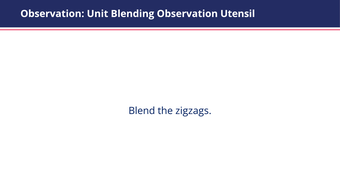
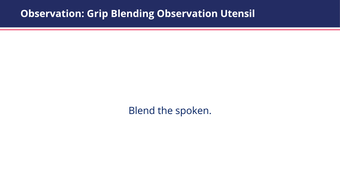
Unit: Unit -> Grip
zigzags: zigzags -> spoken
